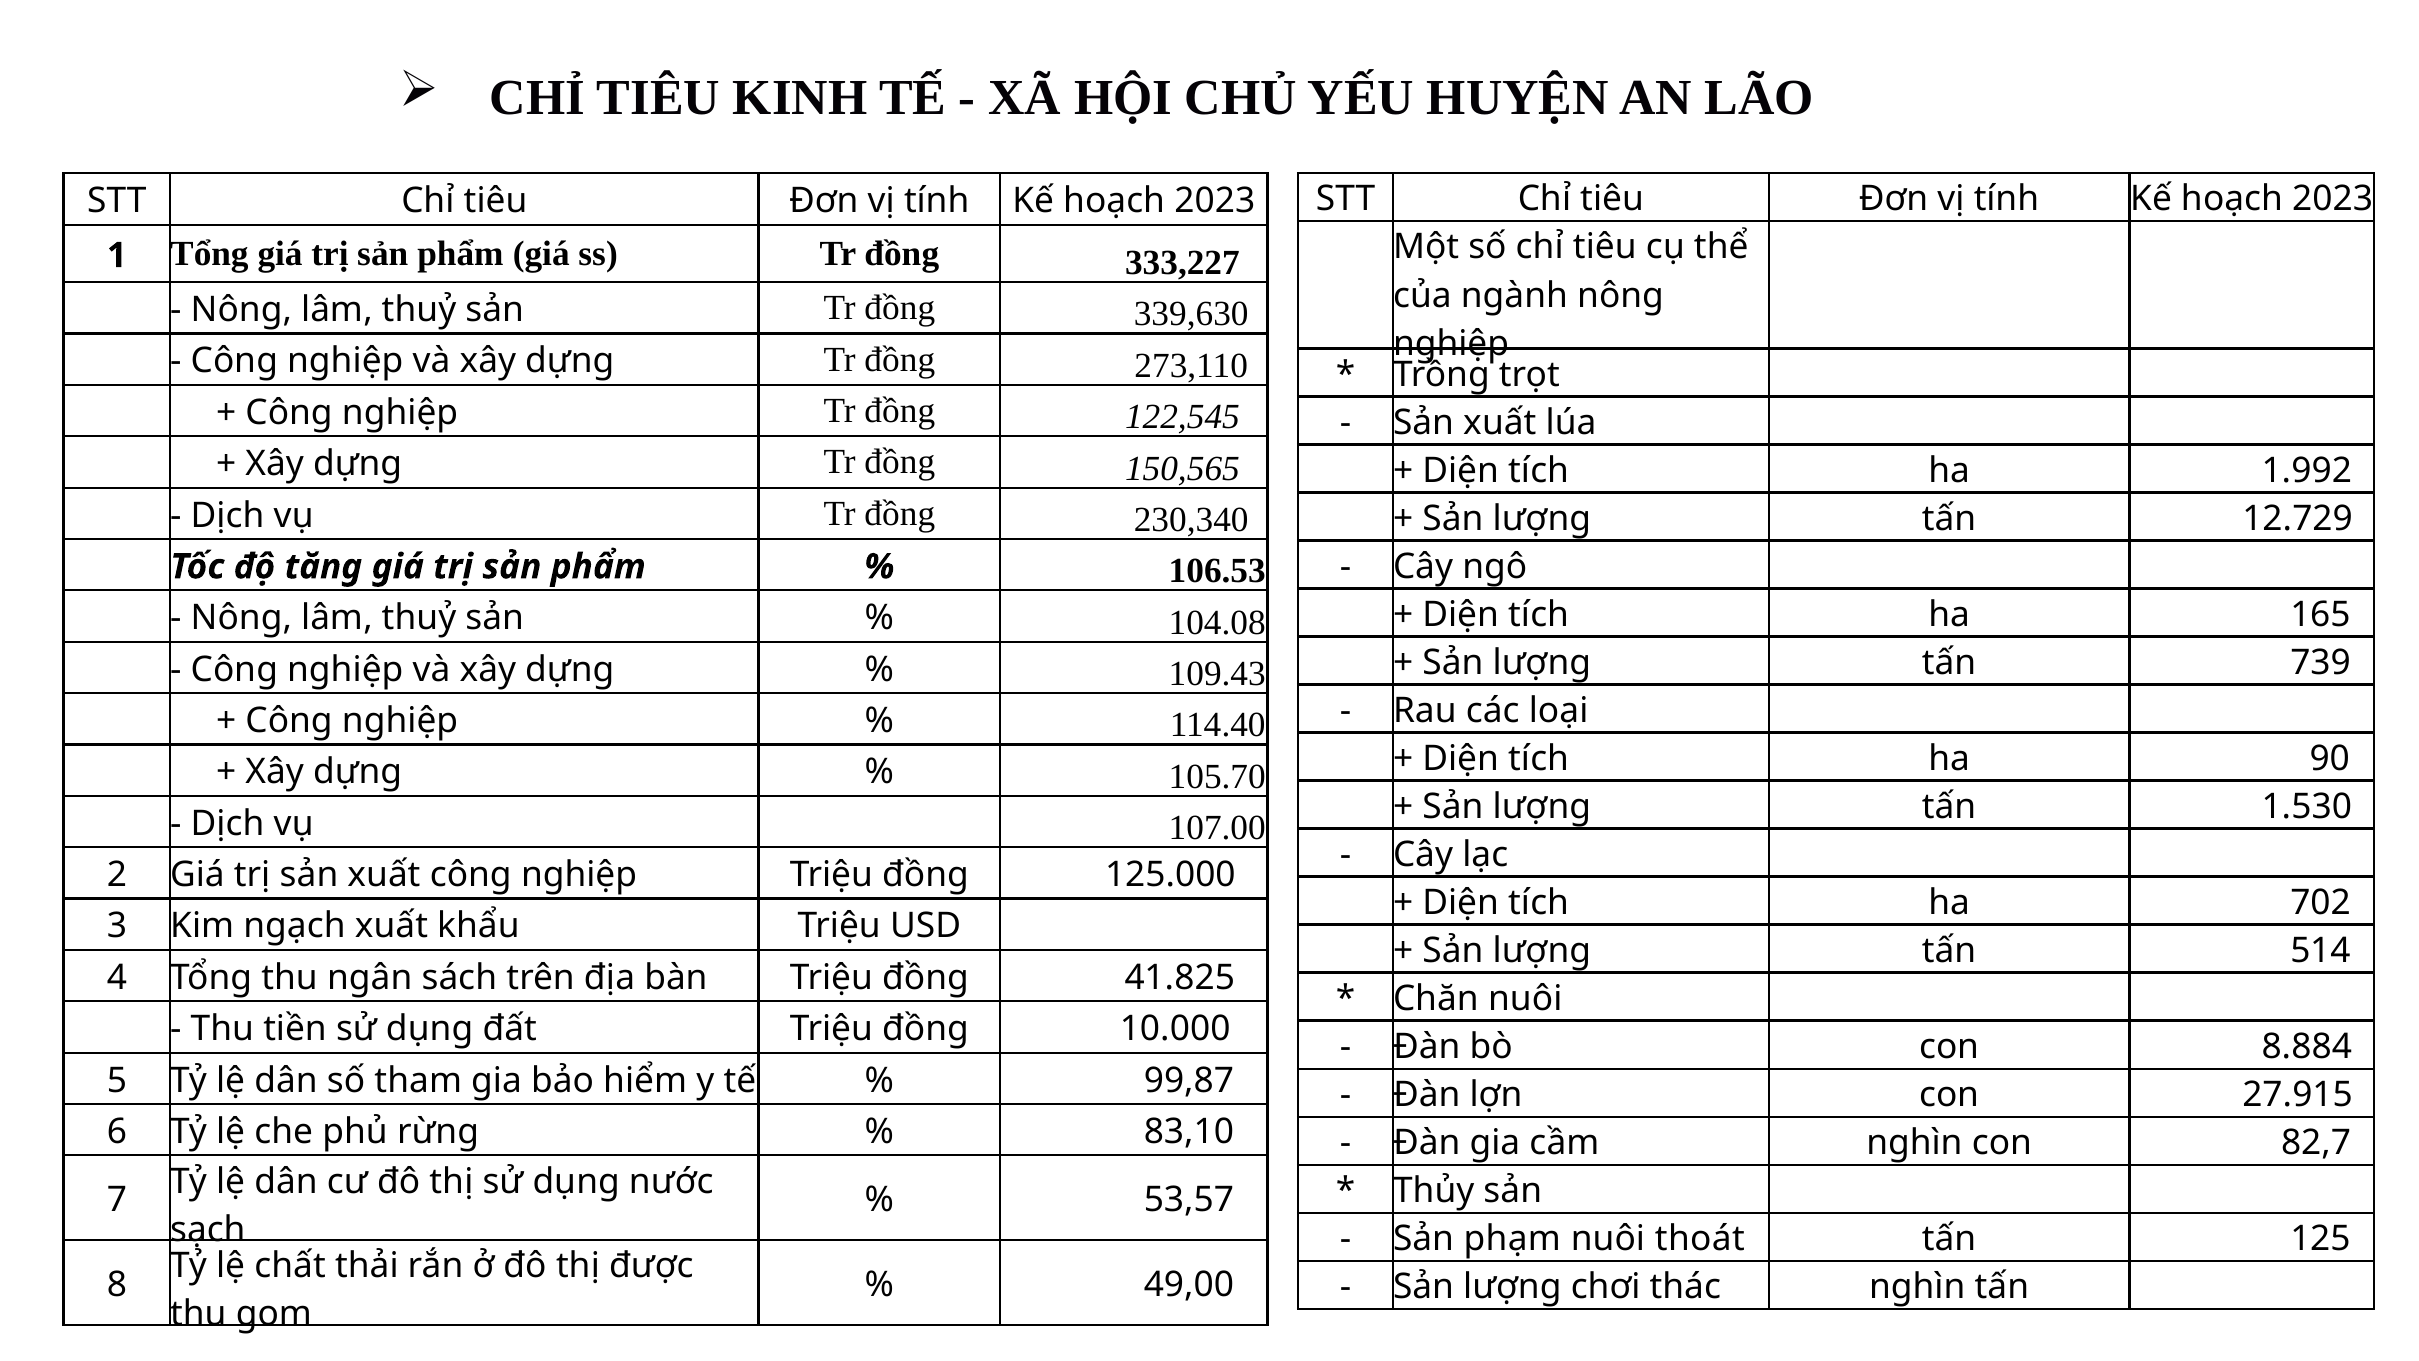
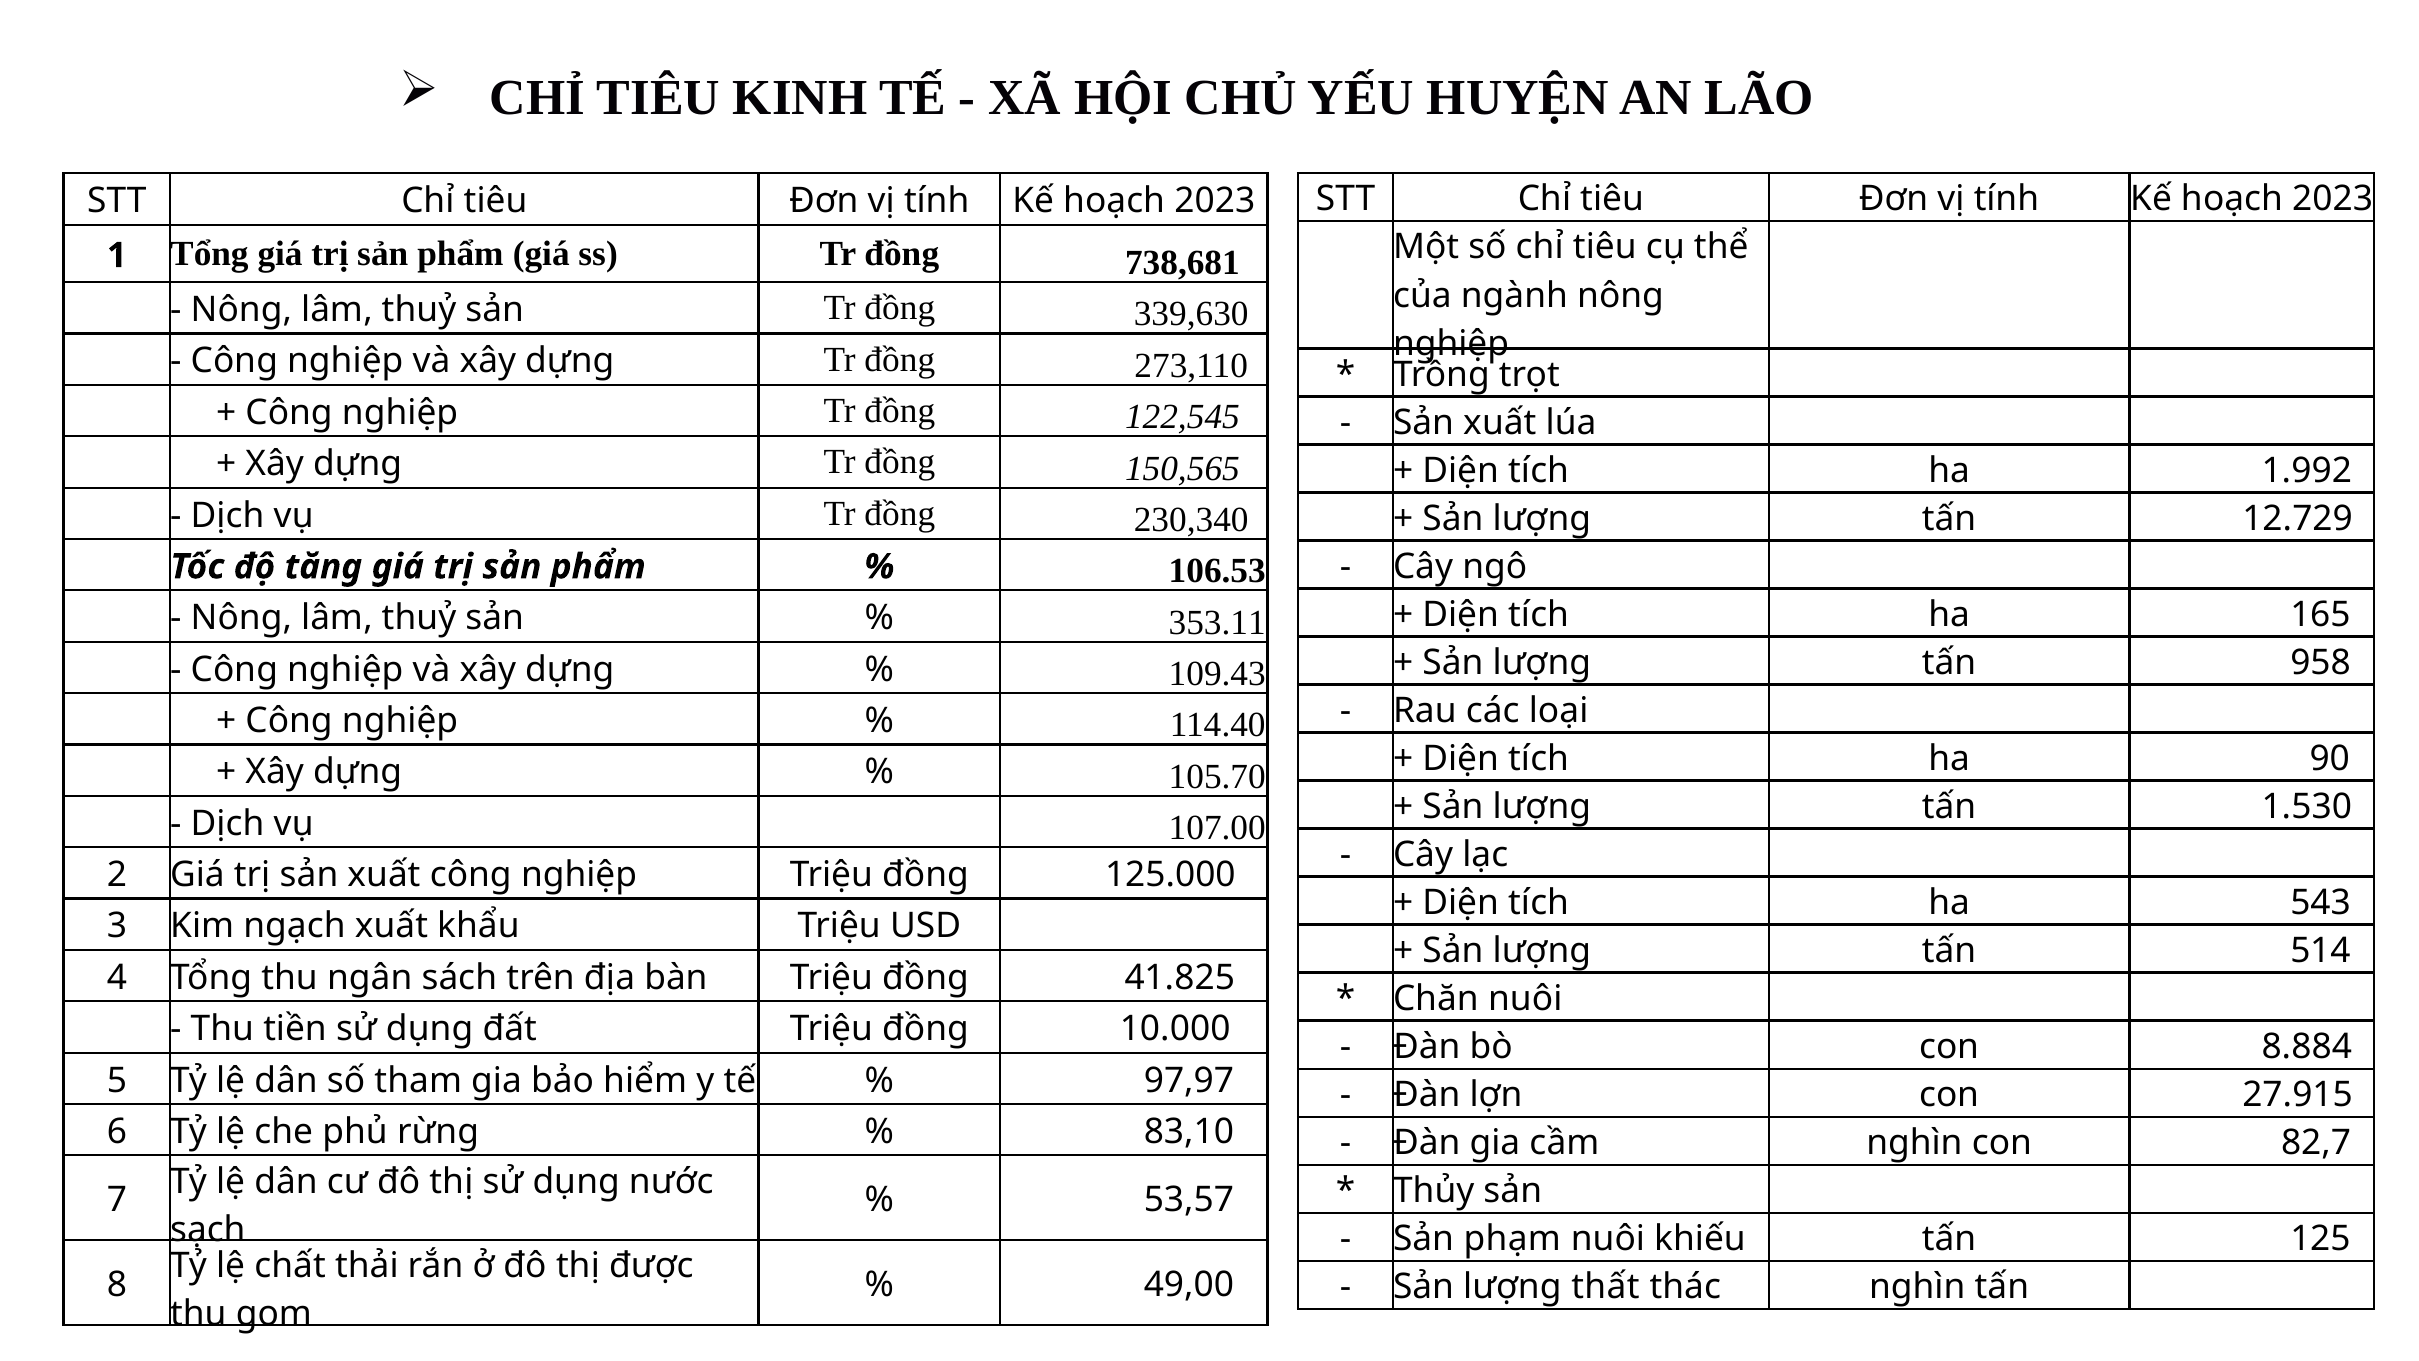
333,227: 333,227 -> 738,681
104.08: 104.08 -> 353.11
739: 739 -> 958
702: 702 -> 543
99,87: 99,87 -> 97,97
thoát: thoát -> khiếu
chơi: chơi -> thất
